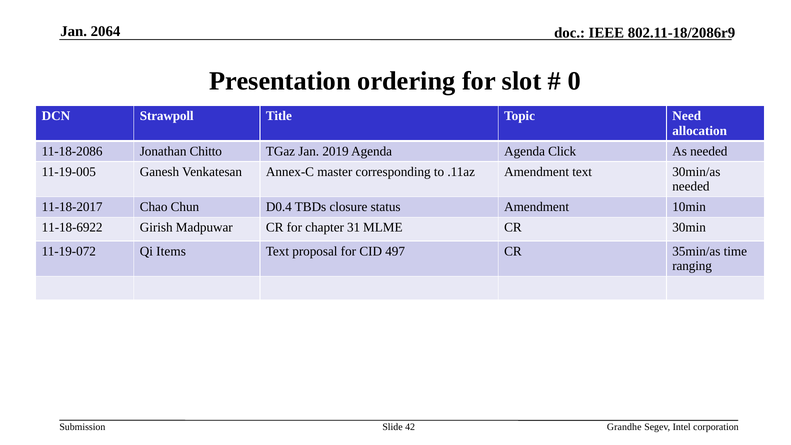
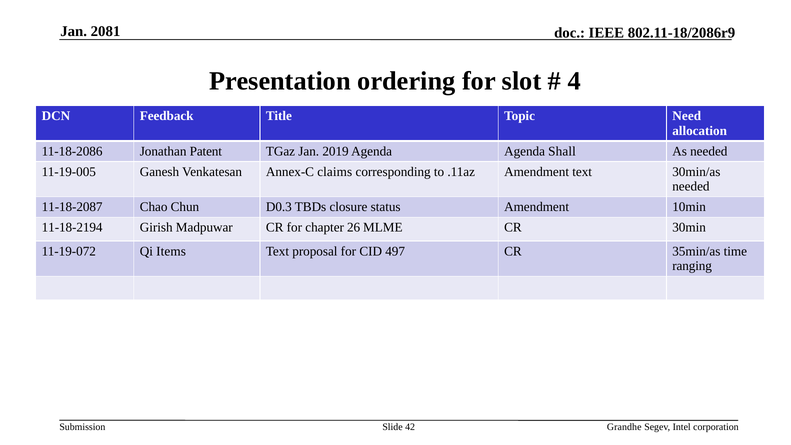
2064: 2064 -> 2081
0: 0 -> 4
Strawpoll: Strawpoll -> Feedback
Chitto: Chitto -> Patent
Click: Click -> Shall
master: master -> claims
11-18-2017: 11-18-2017 -> 11-18-2087
D0.4: D0.4 -> D0.3
11-18-6922: 11-18-6922 -> 11-18-2194
31: 31 -> 26
